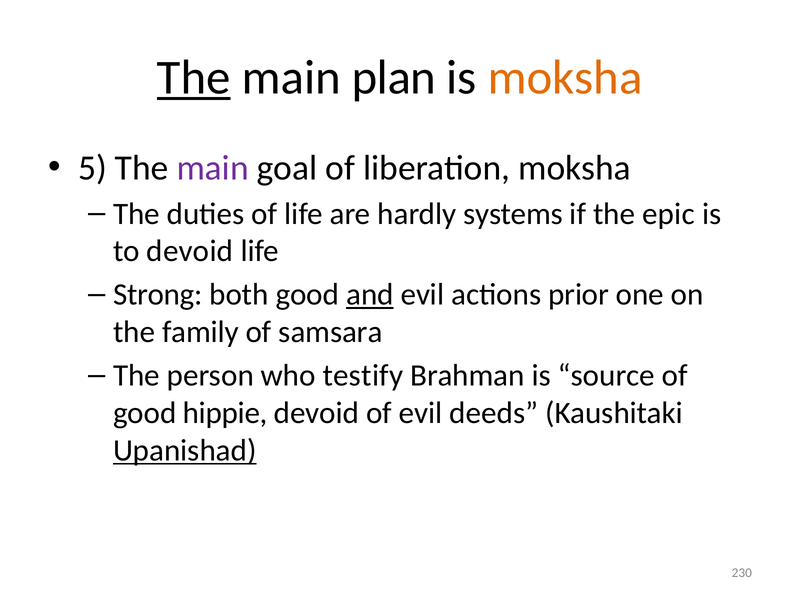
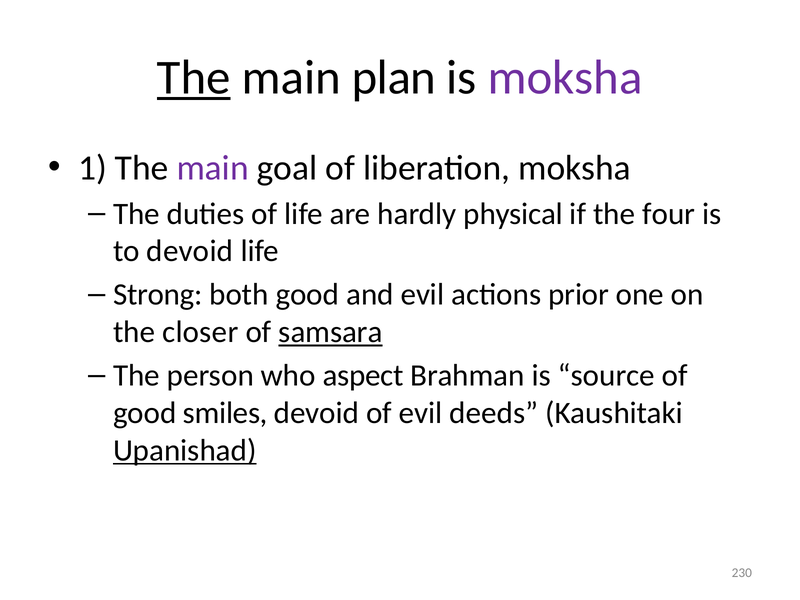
moksha at (565, 77) colour: orange -> purple
5: 5 -> 1
systems: systems -> physical
epic: epic -> four
and underline: present -> none
family: family -> closer
samsara underline: none -> present
testify: testify -> aspect
hippie: hippie -> smiles
